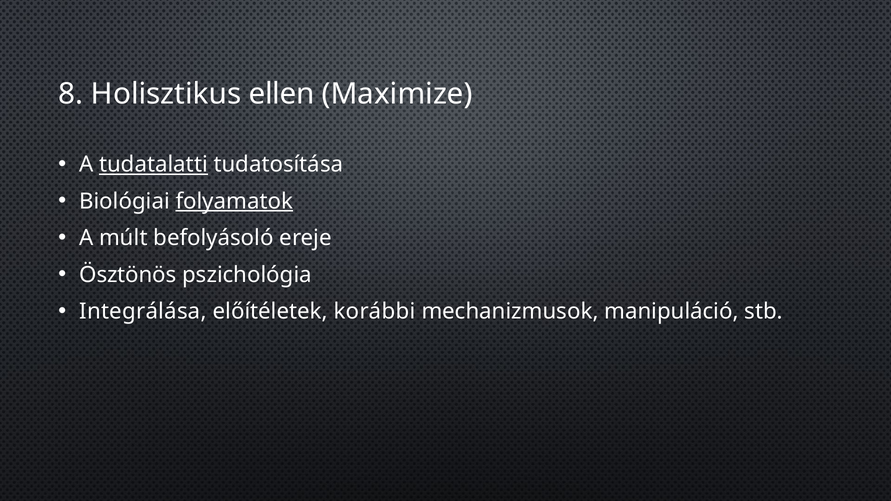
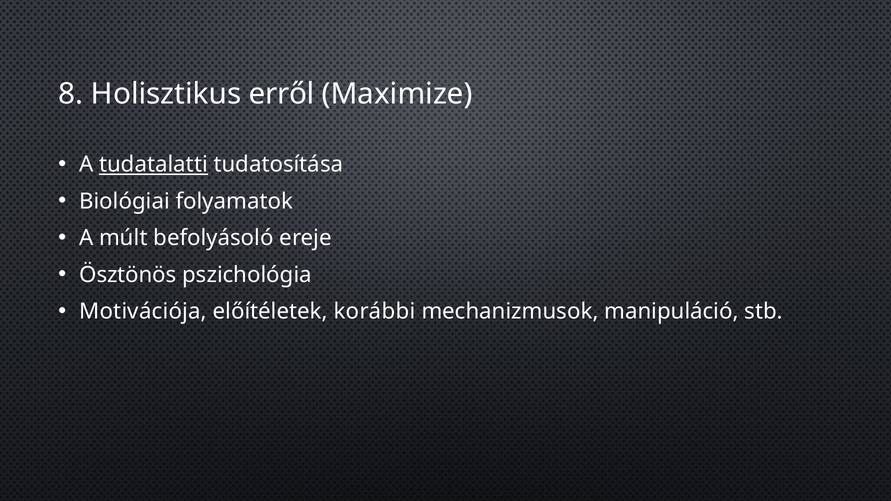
ellen: ellen -> erről
folyamatok underline: present -> none
Integrálása: Integrálása -> Motivációja
